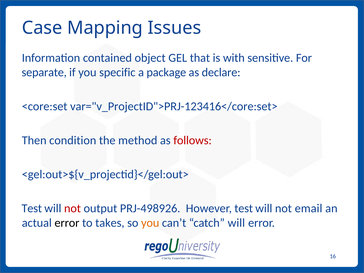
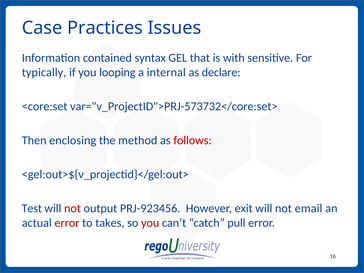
Mapping: Mapping -> Practices
object: object -> syntax
separate: separate -> typically
specific: specific -> looping
package: package -> internal
var="v_ProjectID">PRJ-123416</core:set>: var="v_ProjectID">PRJ-123416</core:set> -> var="v_ProjectID">PRJ-573732</core:set>
condition: condition -> enclosing
PRJ-498926: PRJ-498926 -> PRJ-923456
However test: test -> exit
error at (67, 223) colour: black -> red
you at (150, 223) colour: orange -> red
catch will: will -> pull
